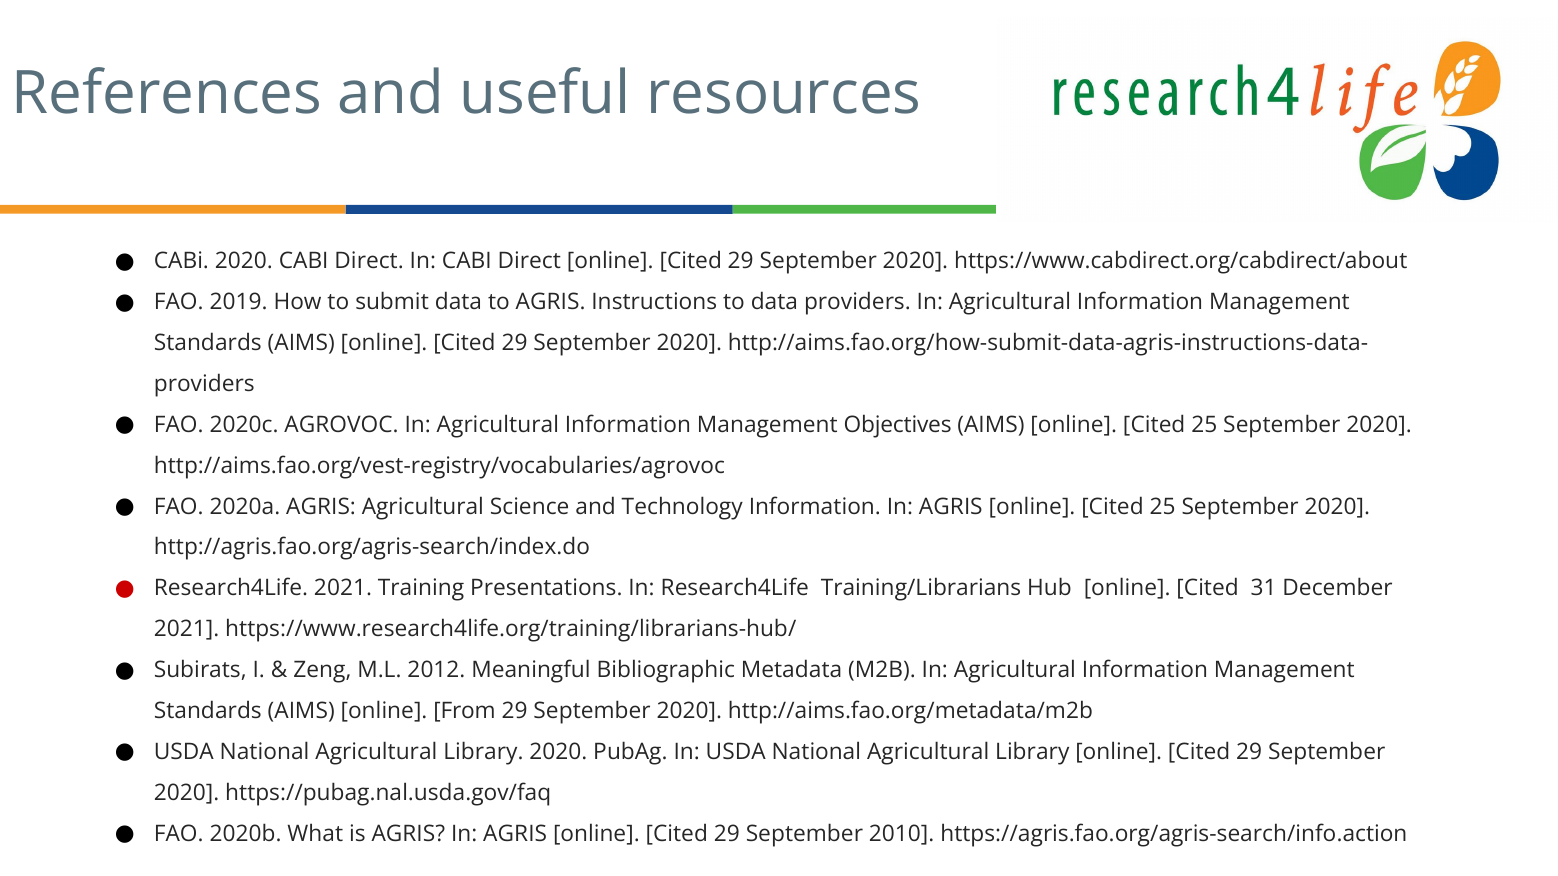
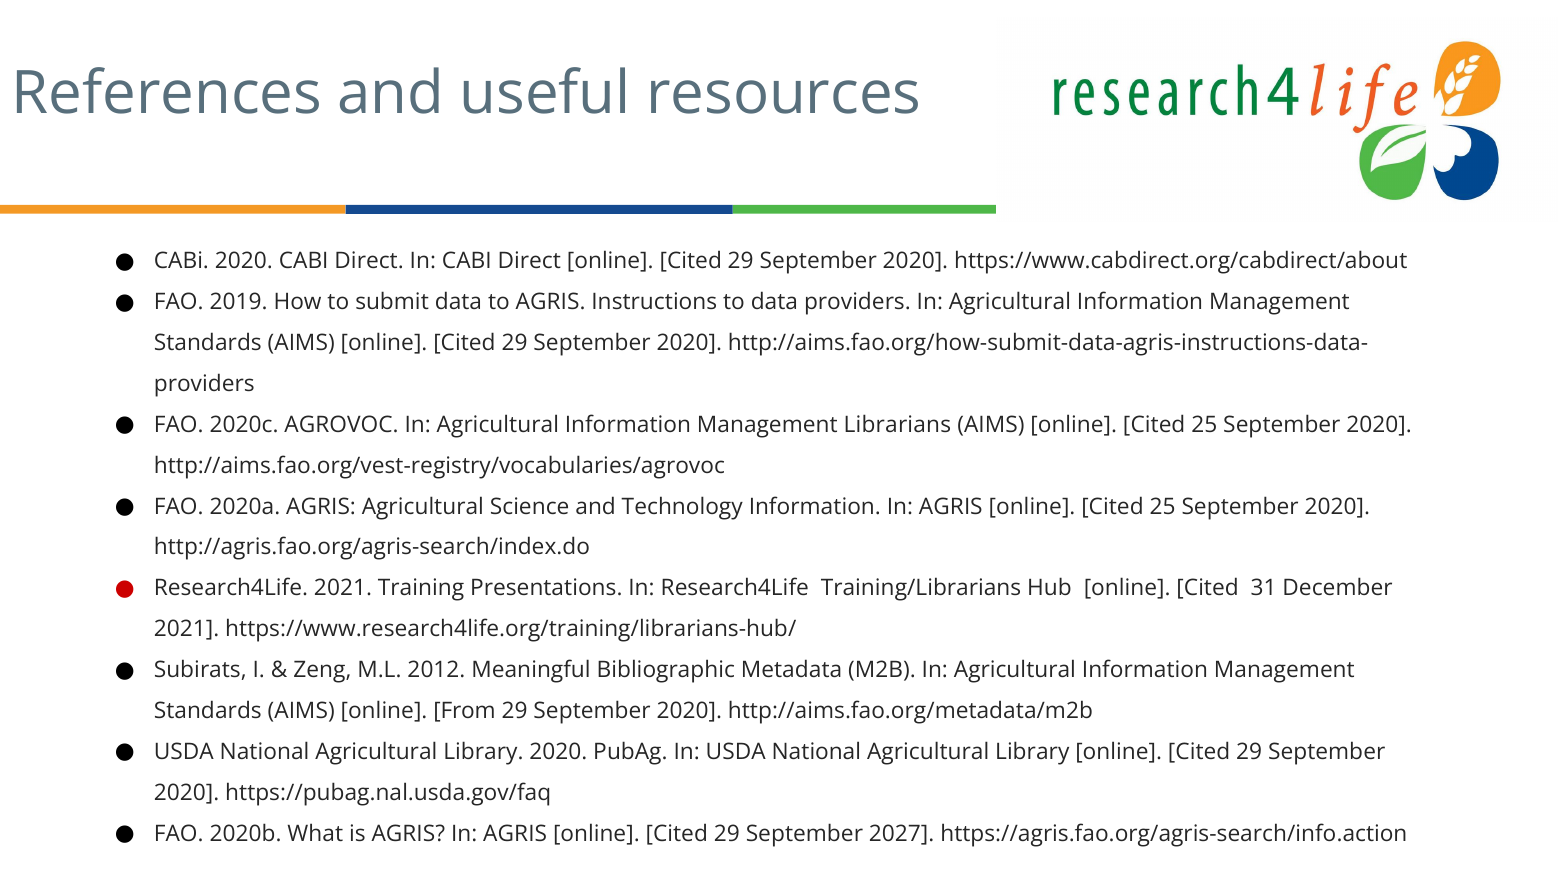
Objectives: Objectives -> Librarians
2010: 2010 -> 2027
